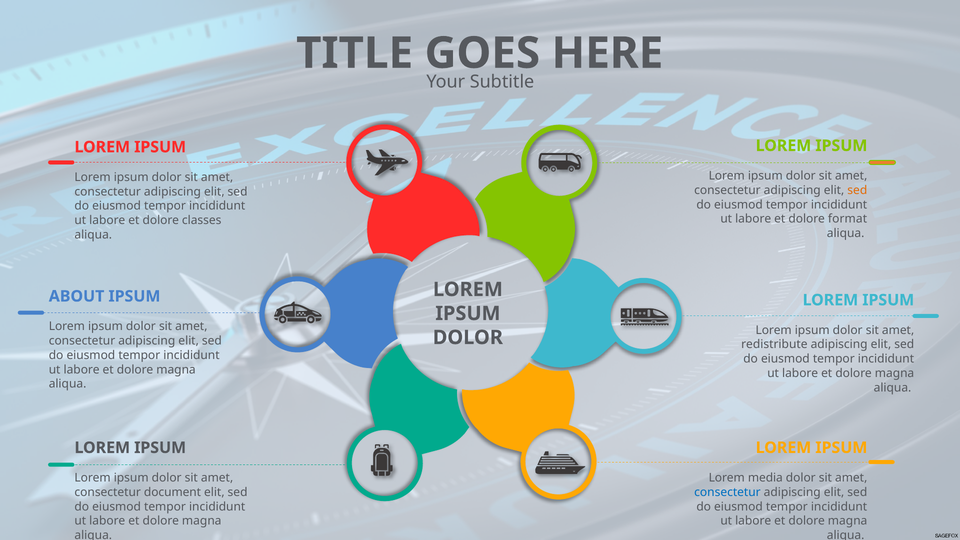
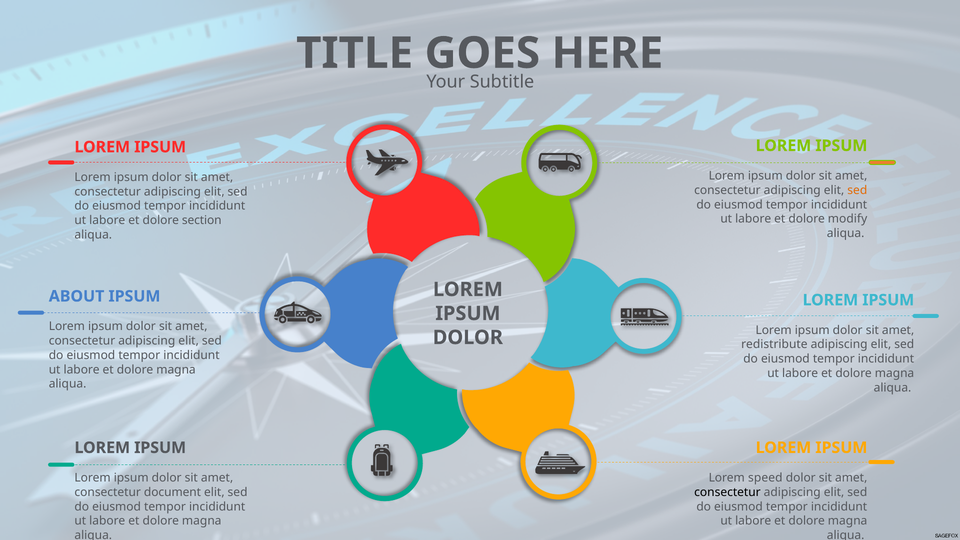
format: format -> modify
classes: classes -> section
media: media -> speed
consectetur at (727, 492) colour: blue -> black
